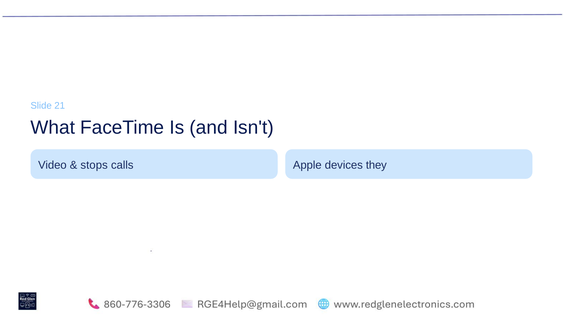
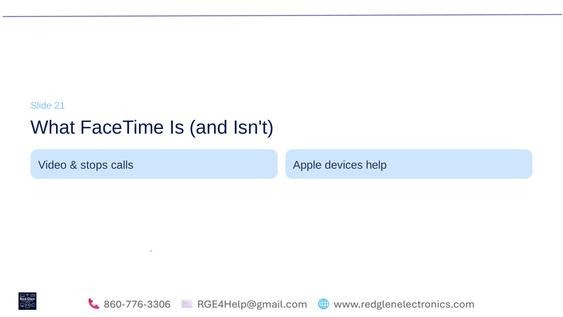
they: they -> help
